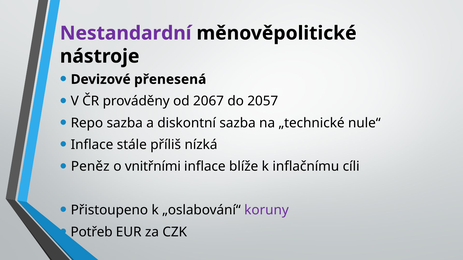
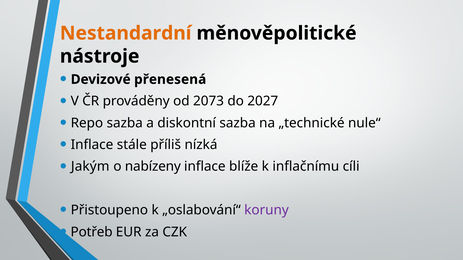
Nestandardní colour: purple -> orange
2067: 2067 -> 2073
2057: 2057 -> 2027
Peněz: Peněz -> Jakým
vnitřními: vnitřními -> nabízeny
